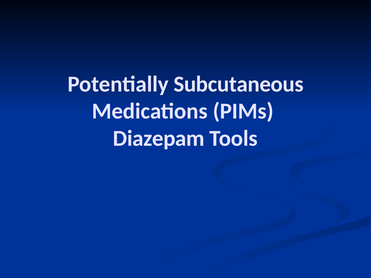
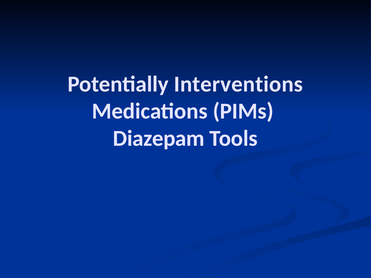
Subcutaneous: Subcutaneous -> Interventions
